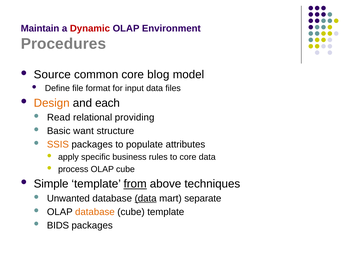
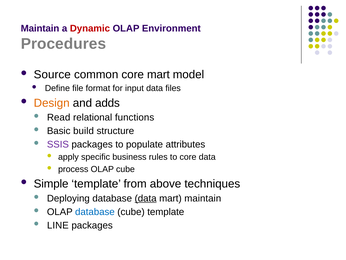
core blog: blog -> mart
each: each -> adds
providing: providing -> functions
want: want -> build
SSIS colour: orange -> purple
from underline: present -> none
Unwanted: Unwanted -> Deploying
mart separate: separate -> maintain
database at (95, 211) colour: orange -> blue
BIDS: BIDS -> LINE
